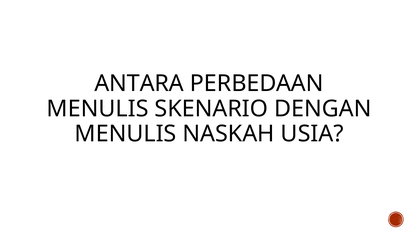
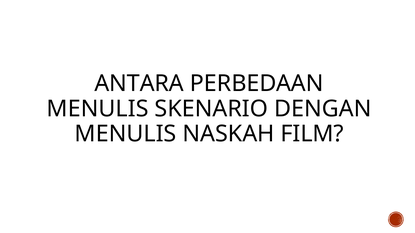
USIA: USIA -> FILM
